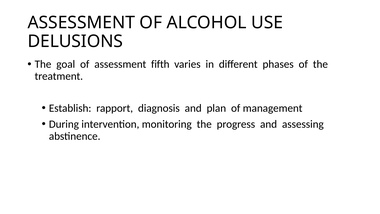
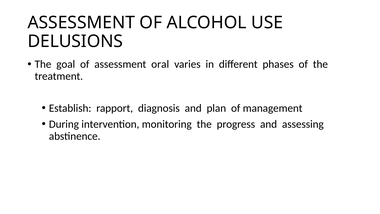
fifth: fifth -> oral
